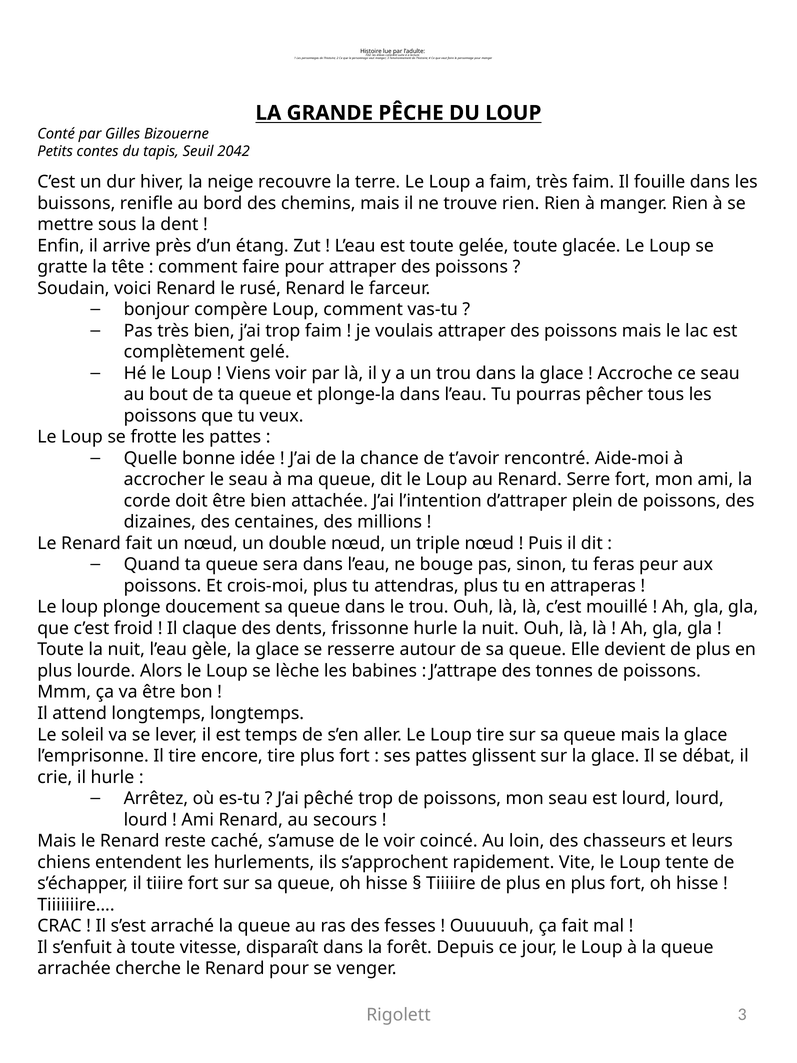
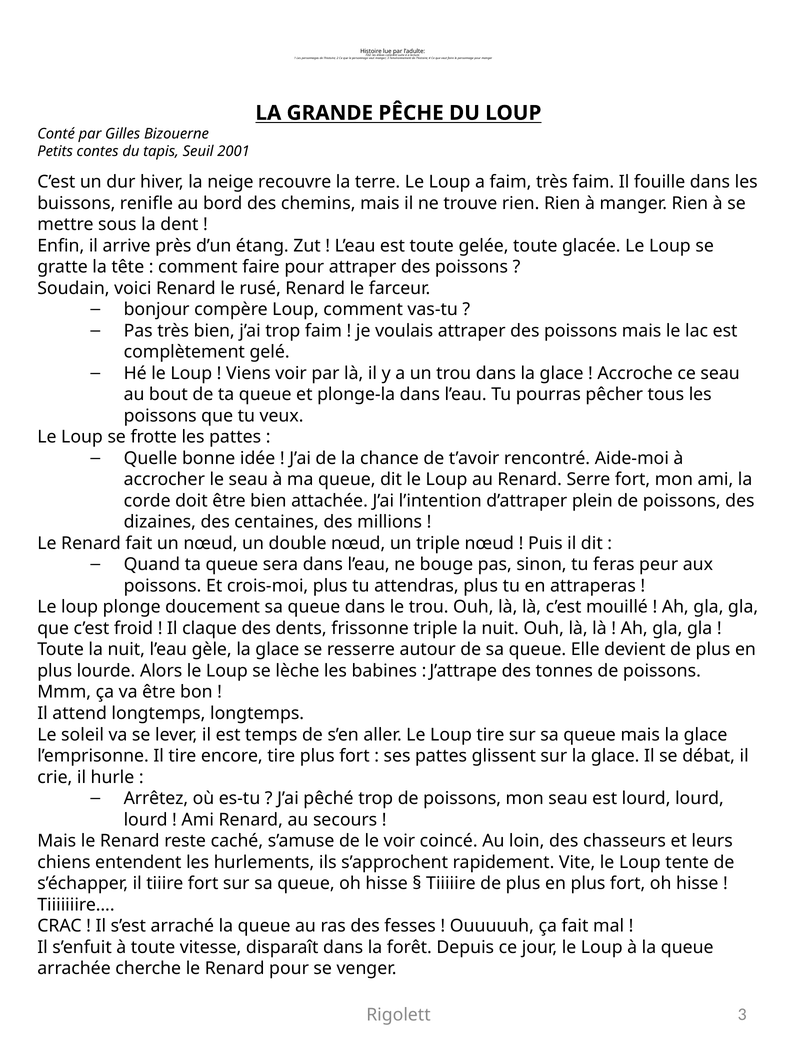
2042: 2042 -> 2001
frissonne hurle: hurle -> triple
